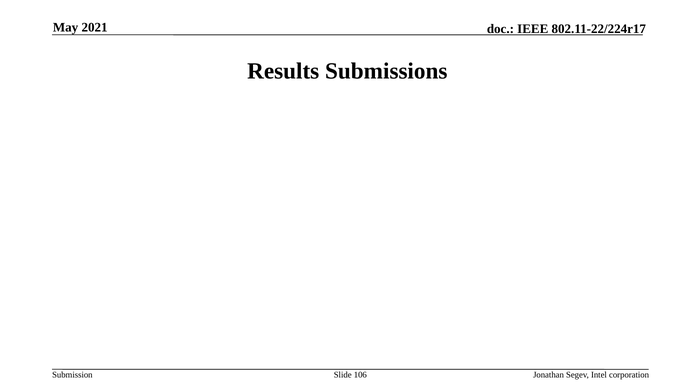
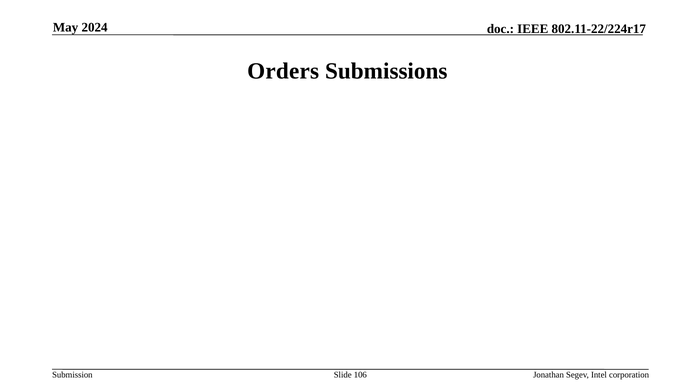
2021: 2021 -> 2024
Results: Results -> Orders
